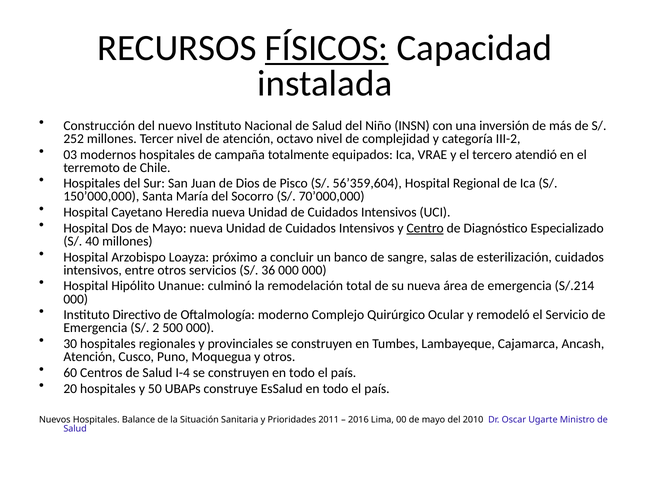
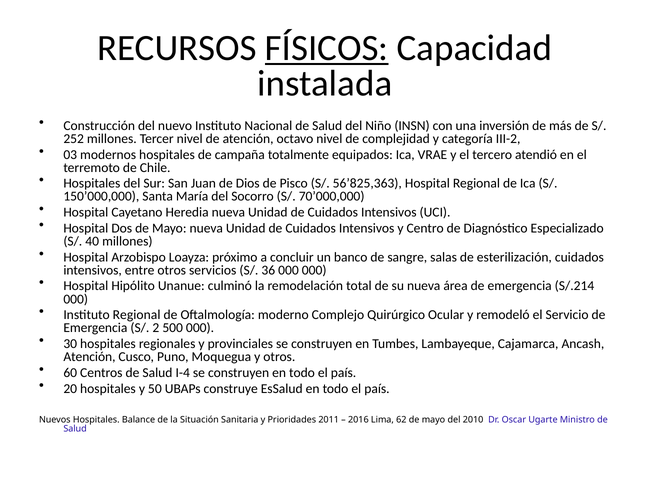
56’359,604: 56’359,604 -> 56’825,363
Centro underline: present -> none
Instituto Directivo: Directivo -> Regional
00: 00 -> 62
